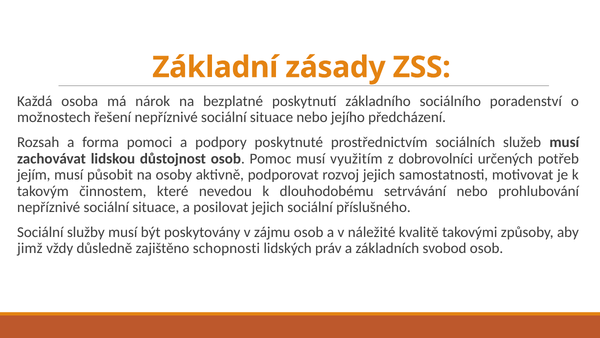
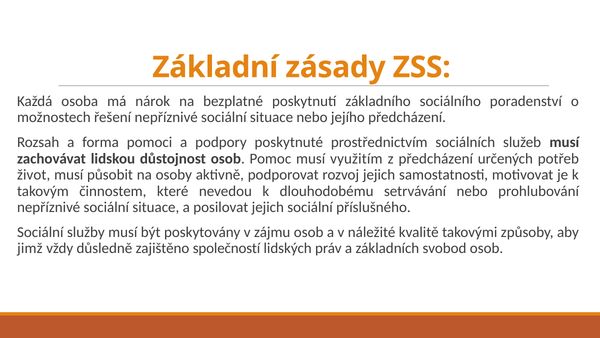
z dobrovolníci: dobrovolníci -> předcházení
jejím: jejím -> život
schopnosti: schopnosti -> společností
